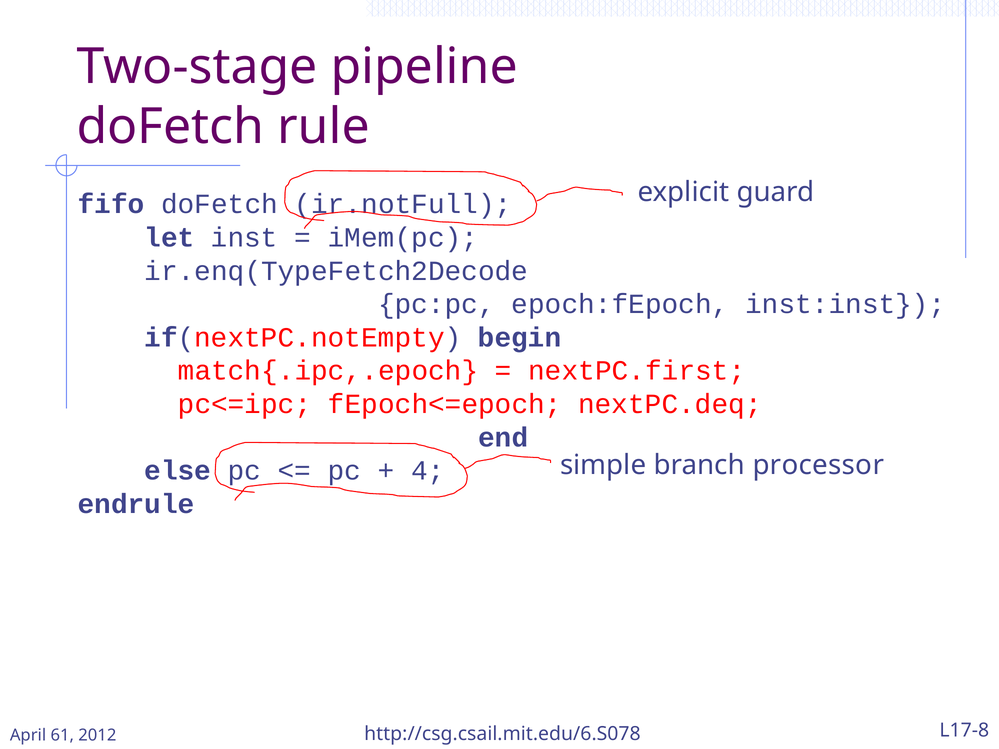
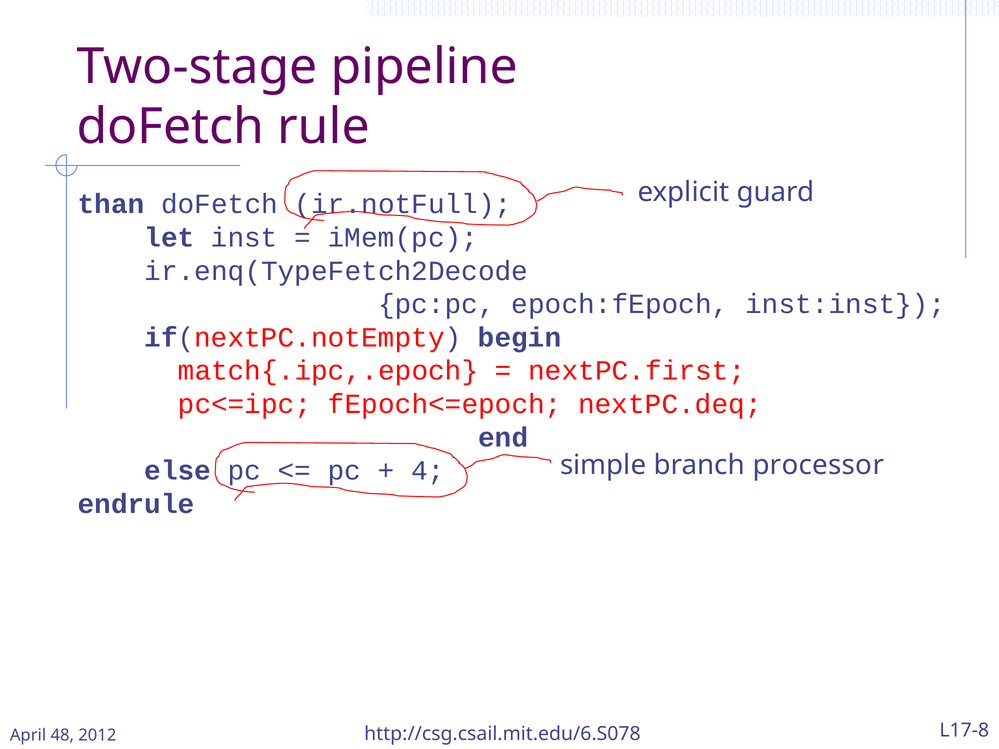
fifo: fifo -> than
61: 61 -> 48
